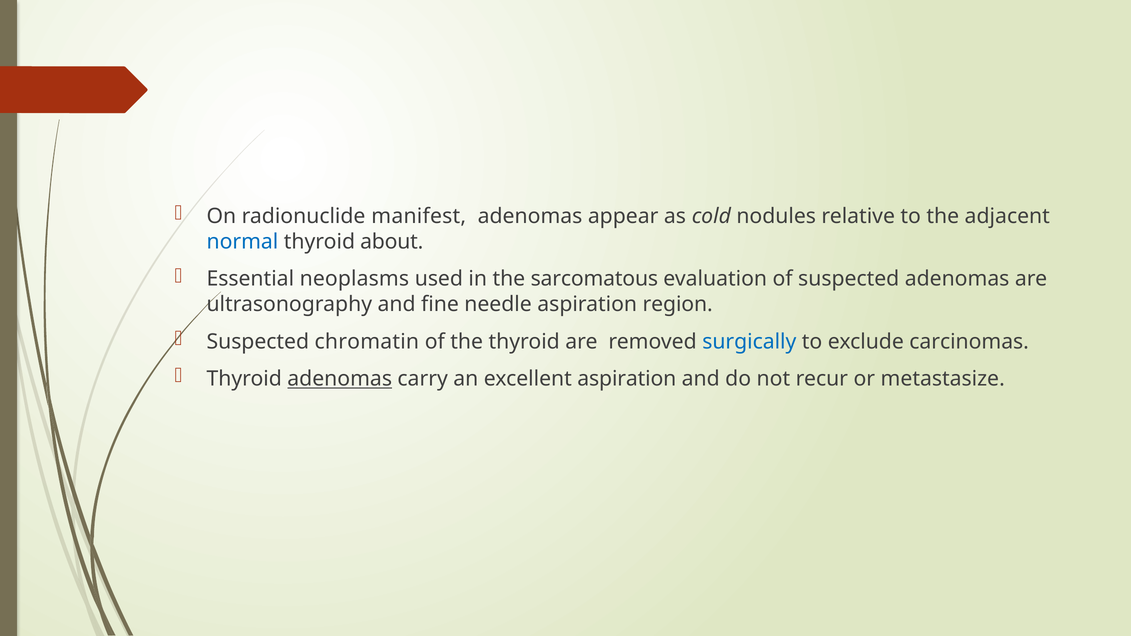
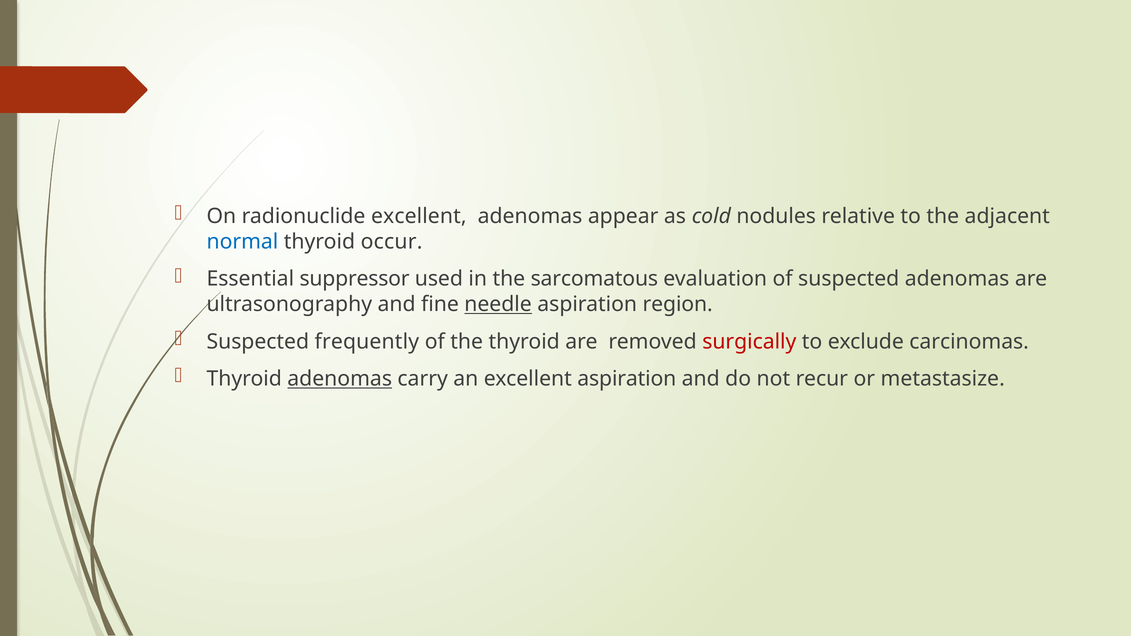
radionuclide manifest: manifest -> excellent
about: about -> occur
neoplasms: neoplasms -> suppressor
needle underline: none -> present
chromatin: chromatin -> frequently
surgically colour: blue -> red
